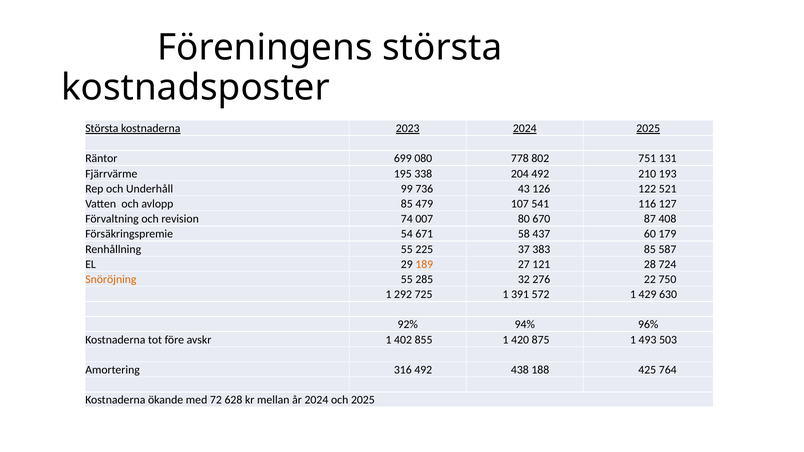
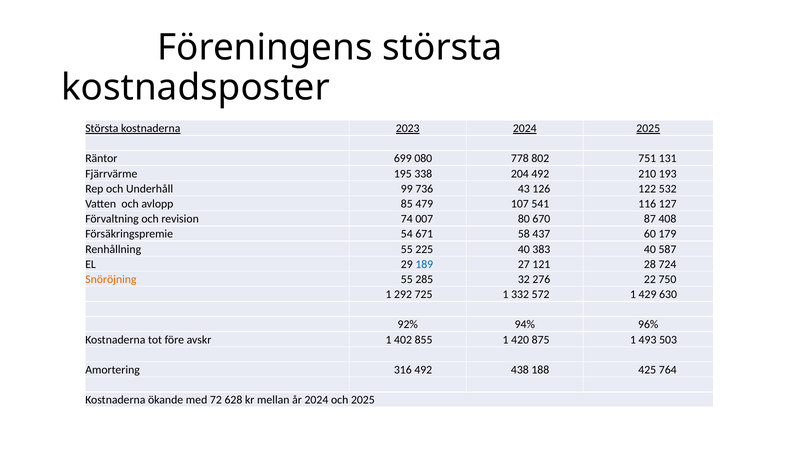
521: 521 -> 532
225 37: 37 -> 40
383 85: 85 -> 40
189 colour: orange -> blue
391: 391 -> 332
